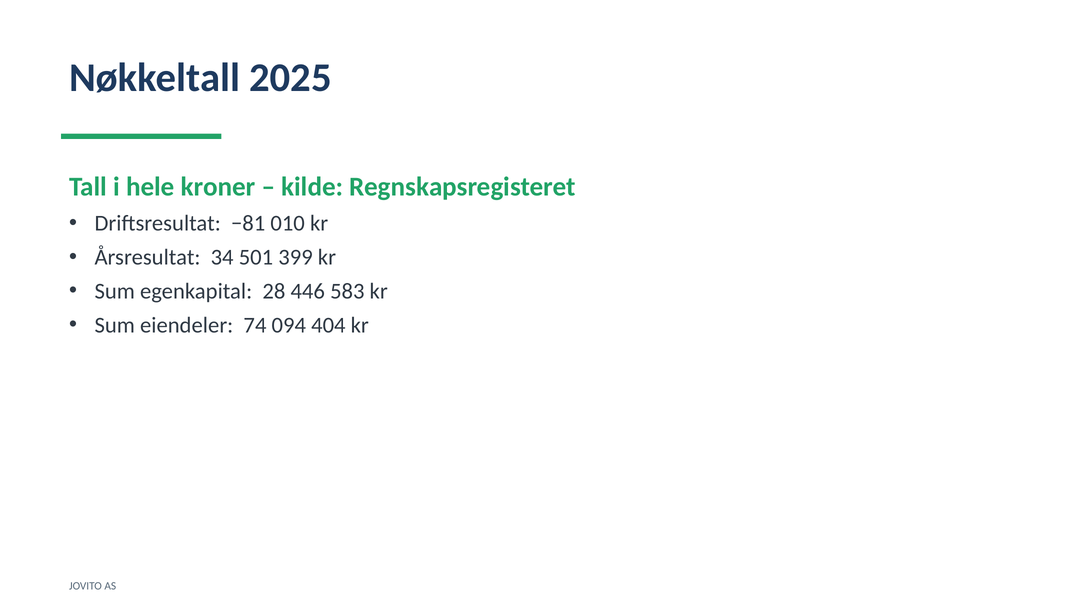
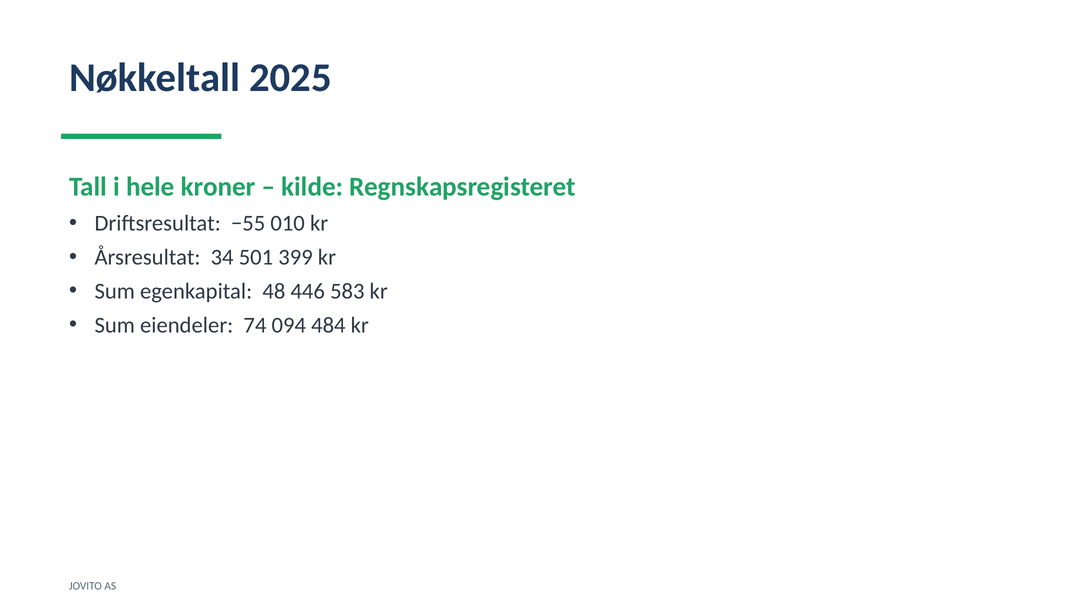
−81: −81 -> −55
28: 28 -> 48
404: 404 -> 484
